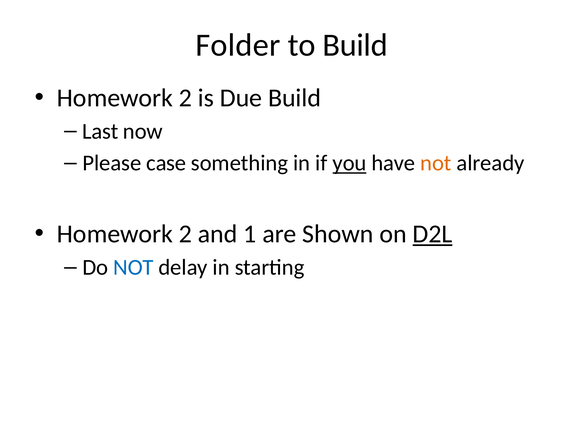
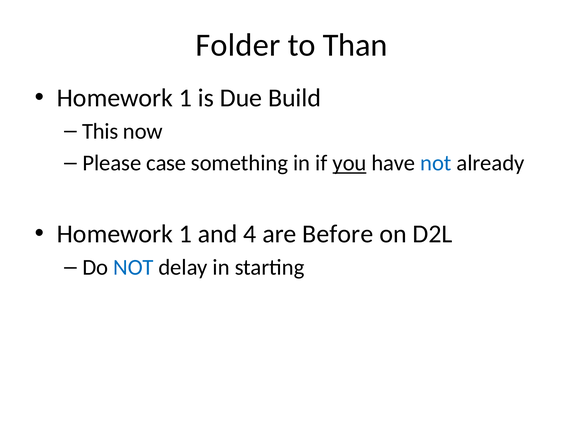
to Build: Build -> Than
2 at (185, 98): 2 -> 1
Last: Last -> This
not at (436, 163) colour: orange -> blue
2 at (185, 234): 2 -> 1
1: 1 -> 4
Shown: Shown -> Before
D2L underline: present -> none
